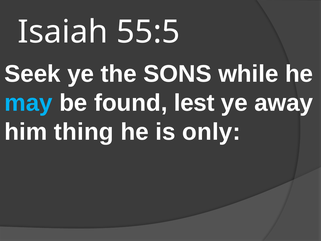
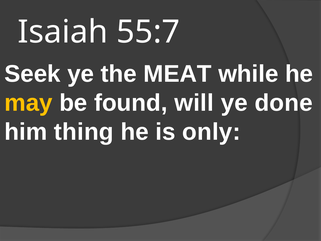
55:5: 55:5 -> 55:7
SONS: SONS -> MEAT
may colour: light blue -> yellow
lest: lest -> will
away: away -> done
